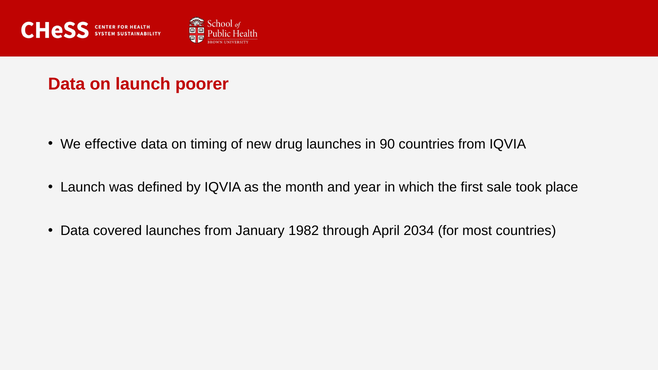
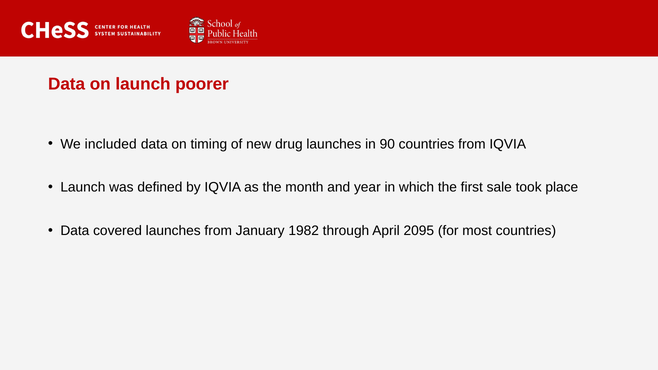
effective: effective -> included
2034: 2034 -> 2095
